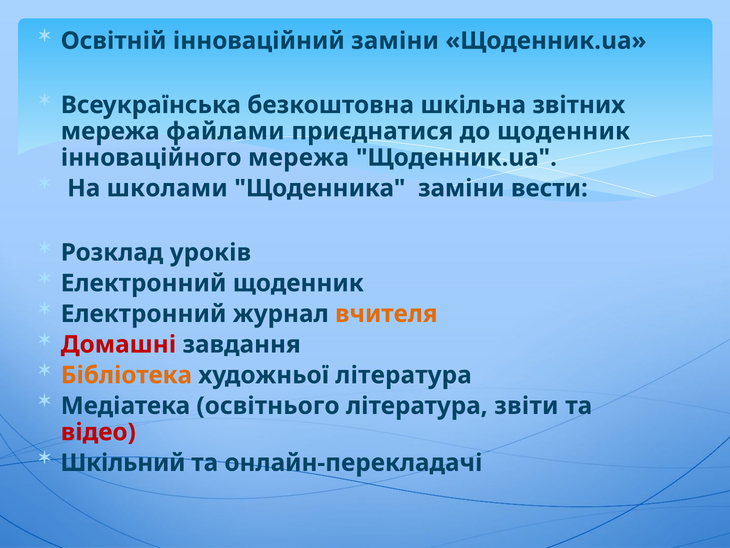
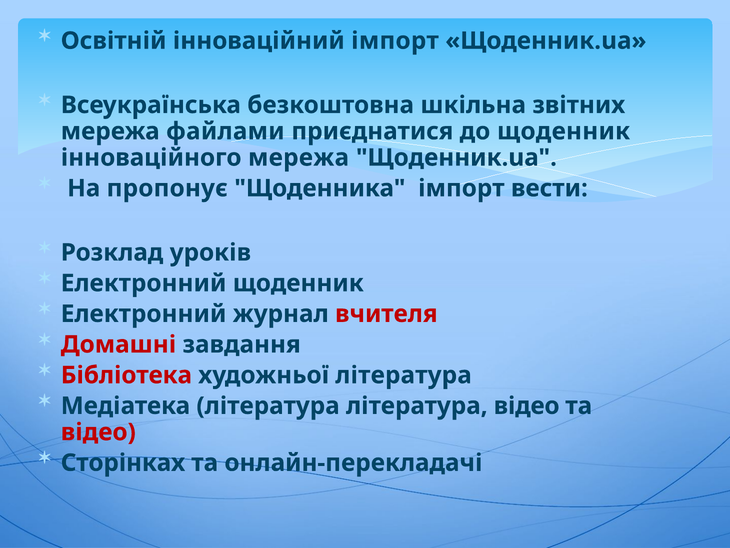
інноваційний заміни: заміни -> імпорт
школами: школами -> пропонує
Щоденника заміни: заміни -> імпорт
вчителя colour: orange -> red
Бібліотека colour: orange -> red
Медіатека освітнього: освітнього -> література
література звіти: звіти -> відео
Шкільний: Шкільний -> Сторінках
